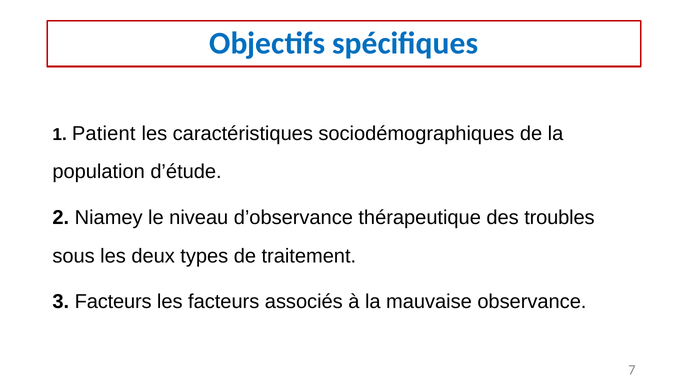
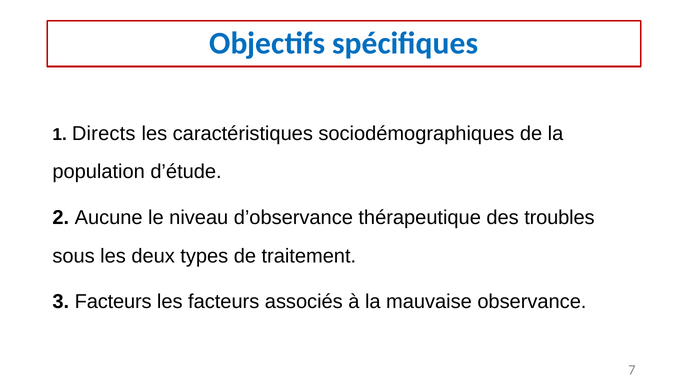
Patient: Patient -> Directs
Niamey: Niamey -> Aucune
